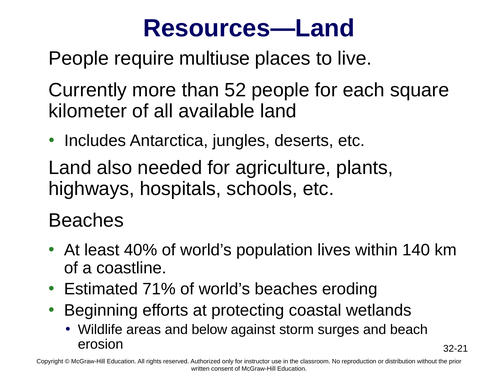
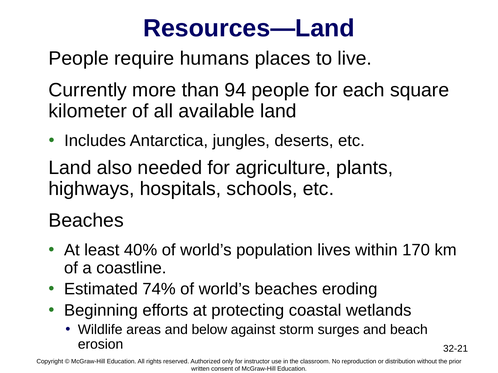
multiuse: multiuse -> humans
52: 52 -> 94
140: 140 -> 170
71%: 71% -> 74%
